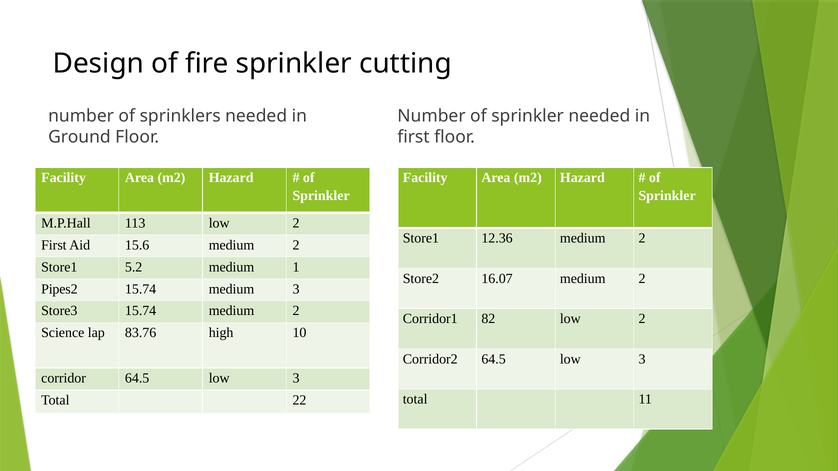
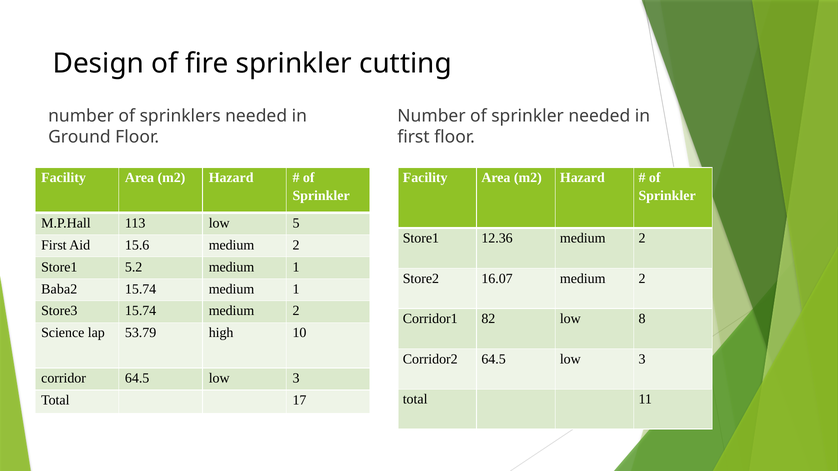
113 low 2: 2 -> 5
Pipes2: Pipes2 -> Baba2
15.74 medium 3: 3 -> 1
82 low 2: 2 -> 8
83.76: 83.76 -> 53.79
22: 22 -> 17
